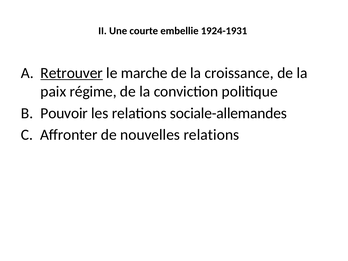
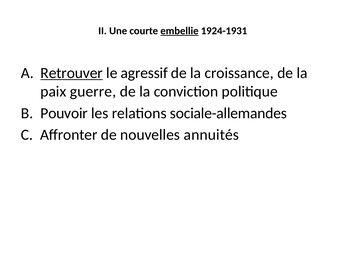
embellie underline: none -> present
marche: marche -> agressif
régime: régime -> guerre
nouvelles relations: relations -> annuités
